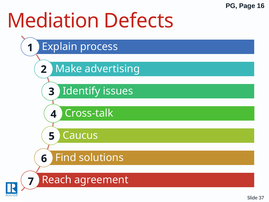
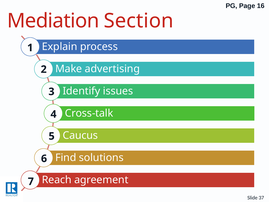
Defects: Defects -> Section
